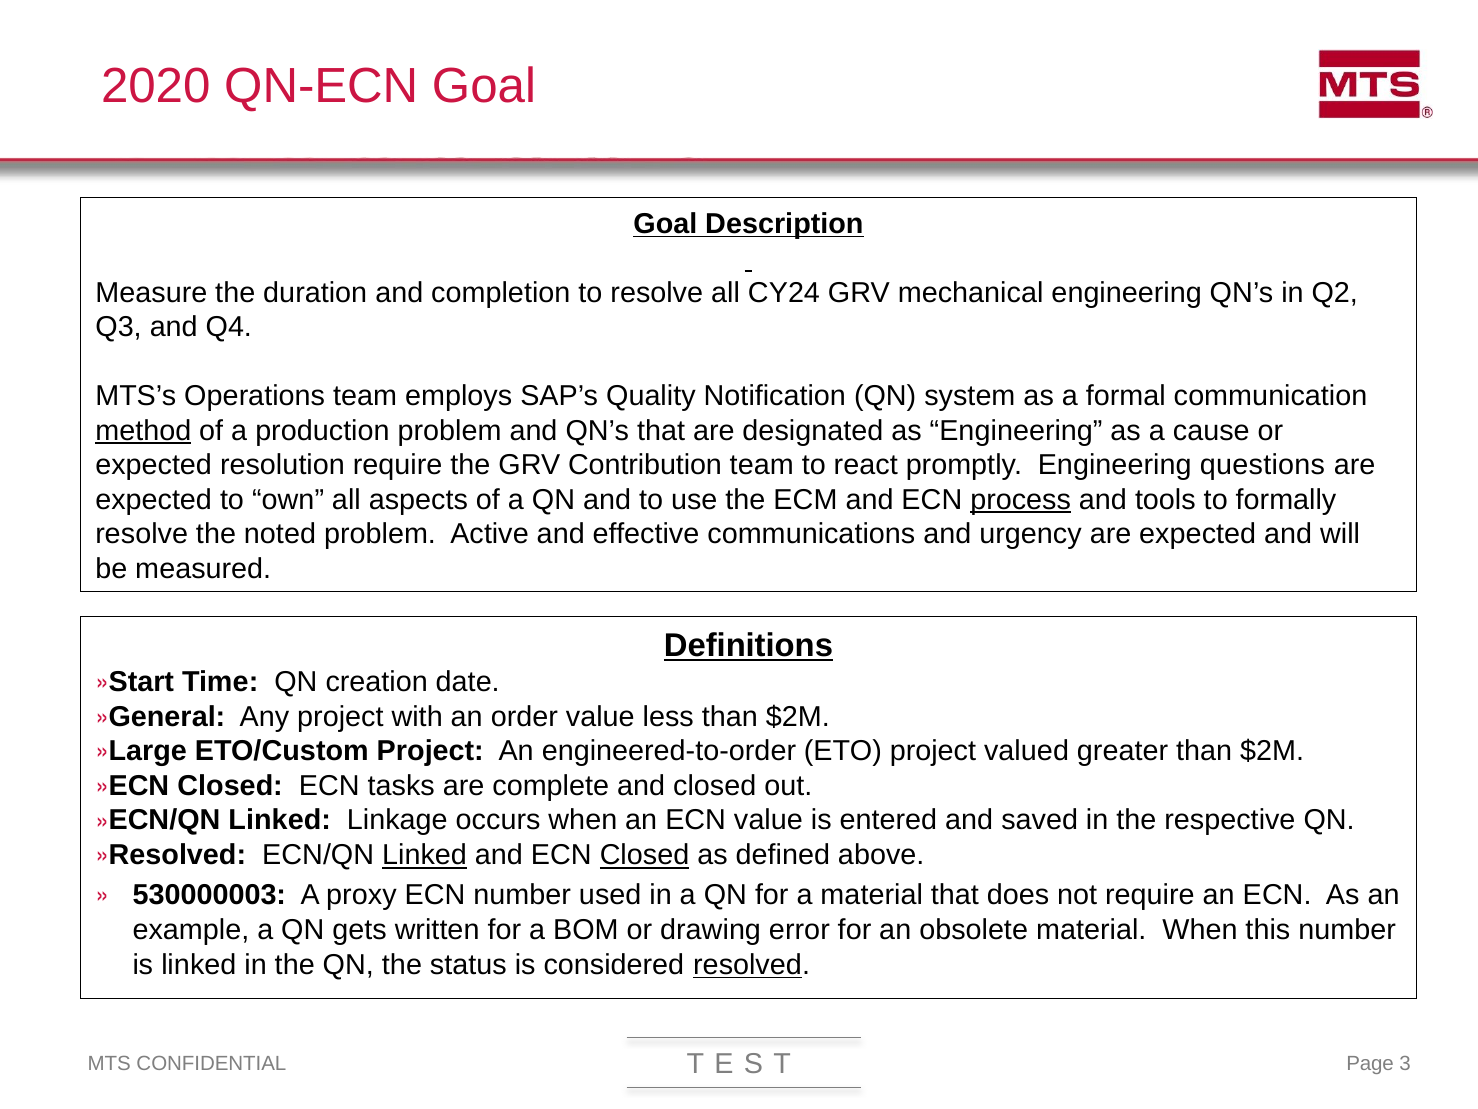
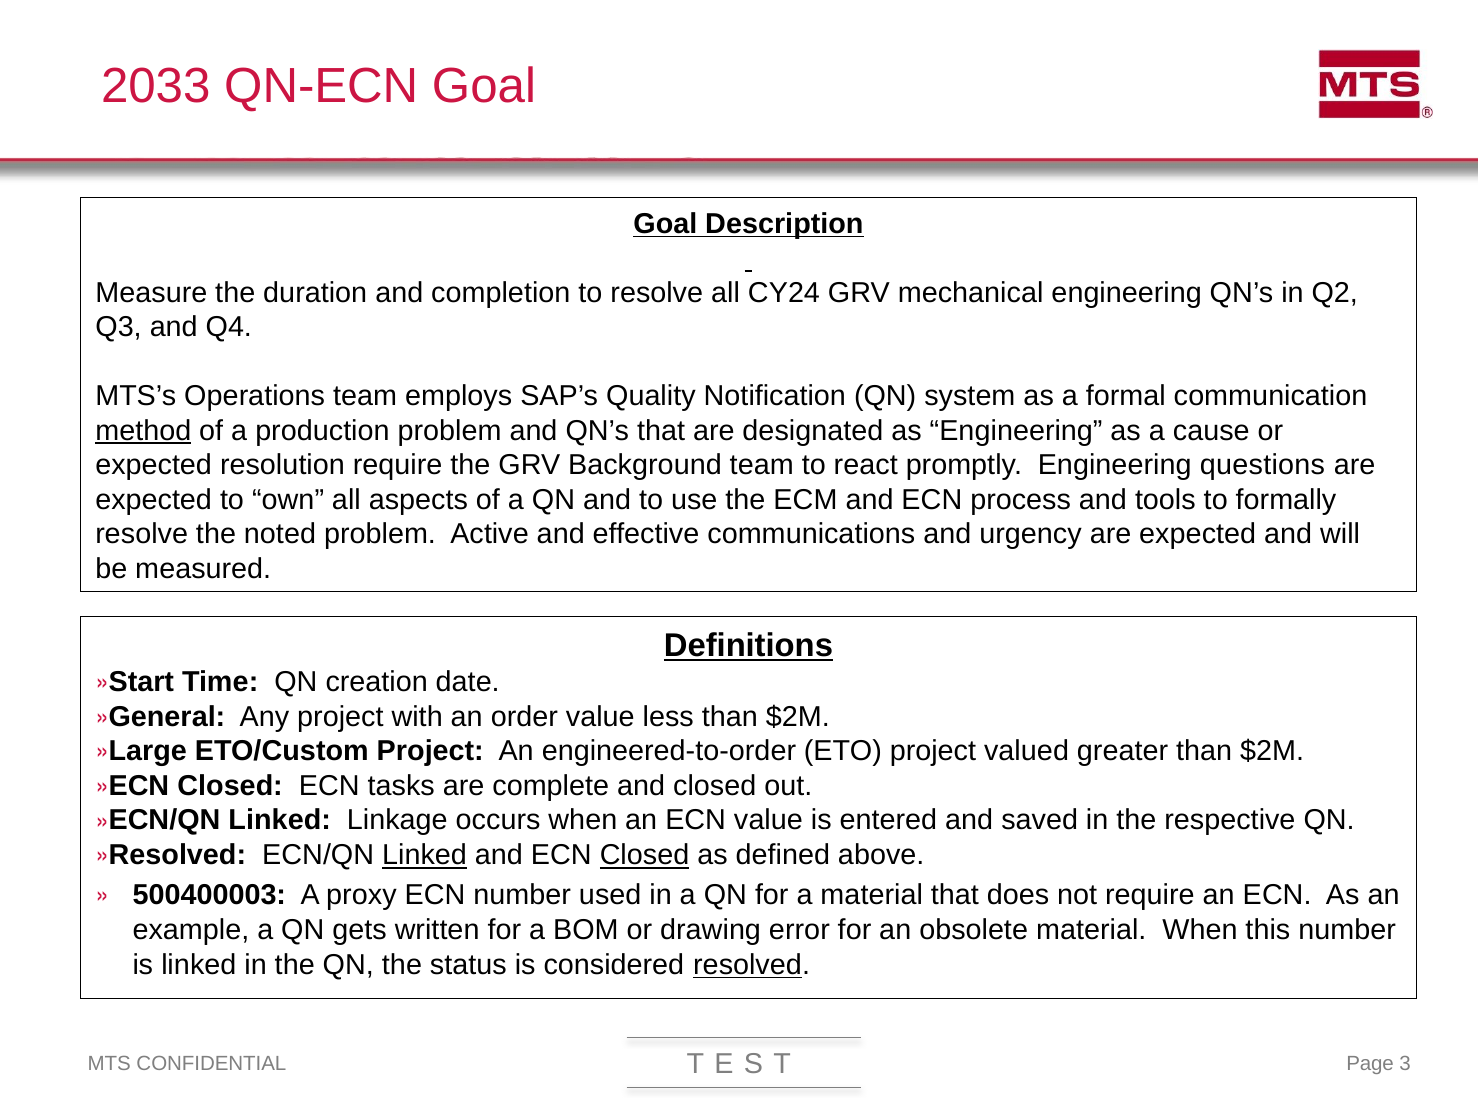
2020: 2020 -> 2033
Contribution: Contribution -> Background
process underline: present -> none
530000003: 530000003 -> 500400003
